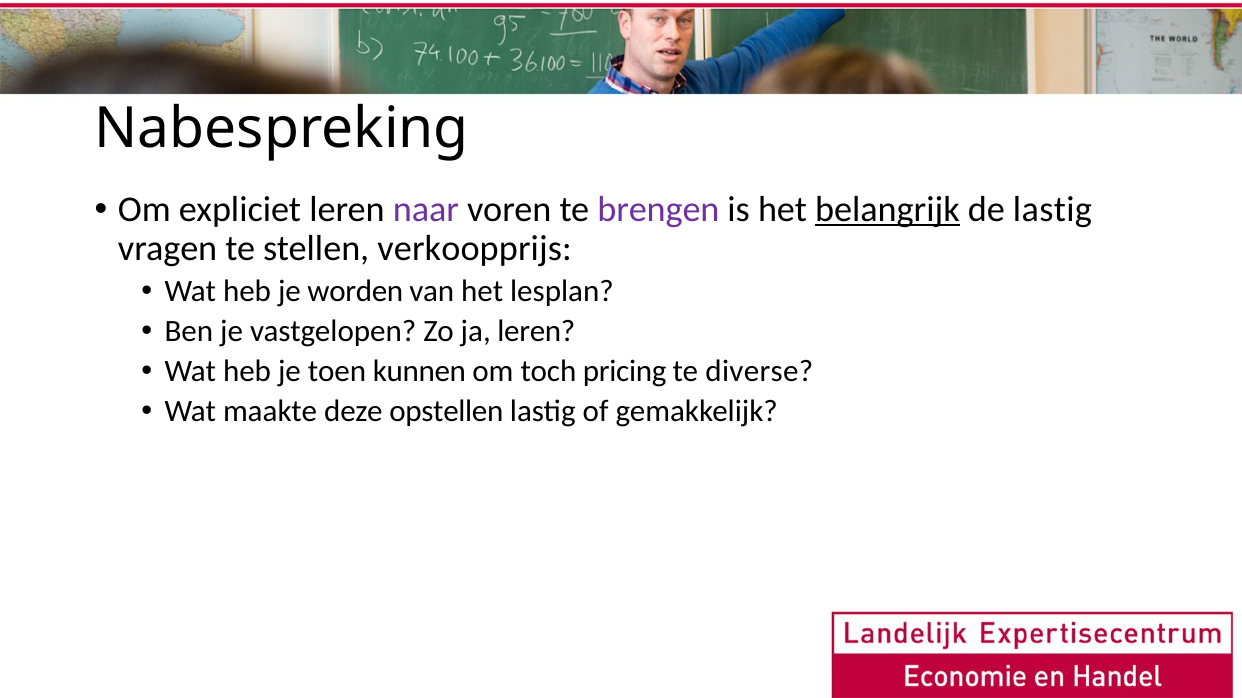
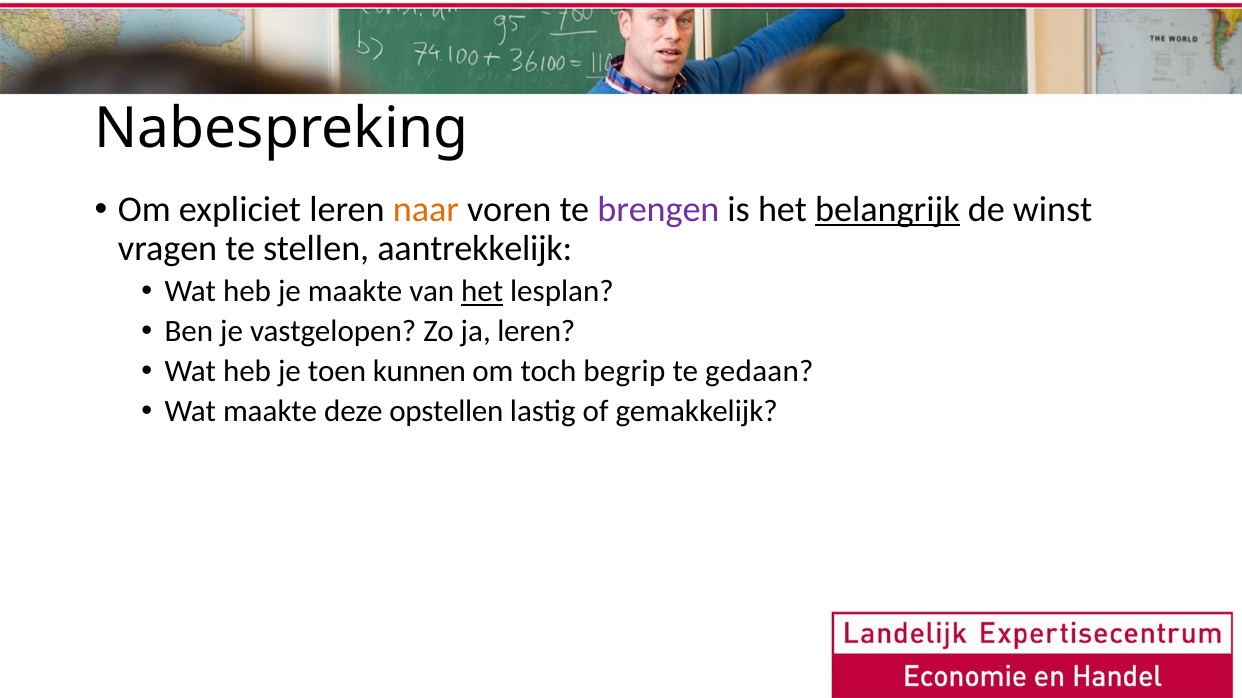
naar colour: purple -> orange
de lastig: lastig -> winst
verkoopprijs: verkoopprijs -> aantrekkelijk
je worden: worden -> maakte
het at (482, 292) underline: none -> present
pricing: pricing -> begrip
diverse: diverse -> gedaan
